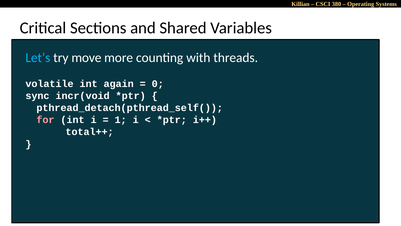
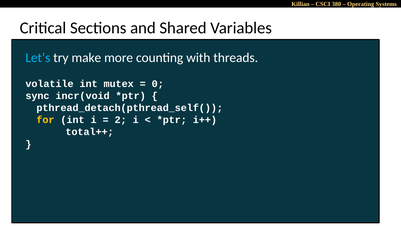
move: move -> make
again: again -> mutex
for colour: pink -> yellow
1: 1 -> 2
